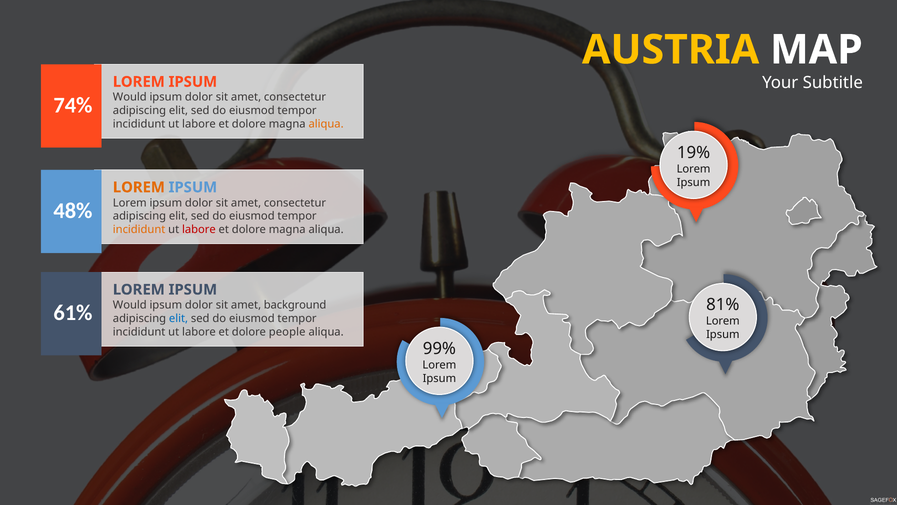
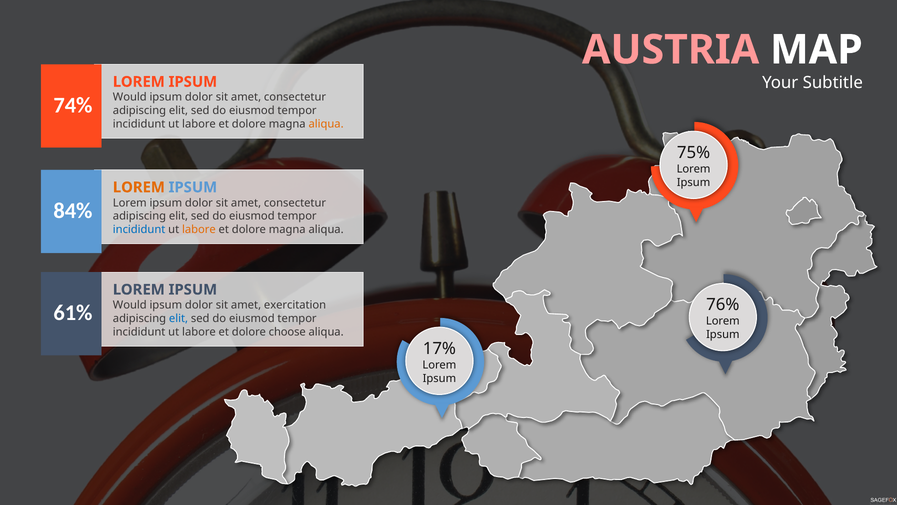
AUSTRIA colour: yellow -> pink
19%: 19% -> 75%
48%: 48% -> 84%
incididunt at (139, 230) colour: orange -> blue
labore at (199, 230) colour: red -> orange
81%: 81% -> 76%
background: background -> exercitation
people: people -> choose
99%: 99% -> 17%
